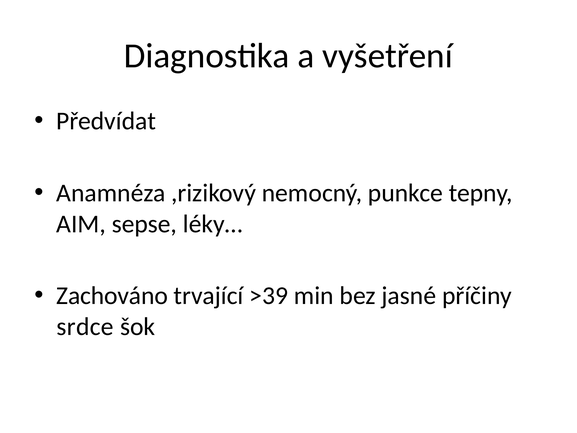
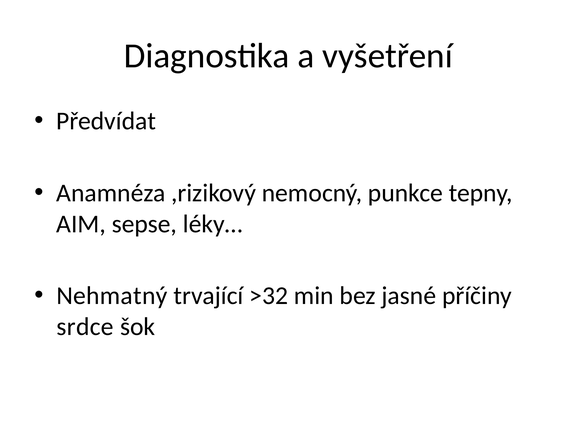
Zachováno: Zachováno -> Nehmatný
>39: >39 -> >32
